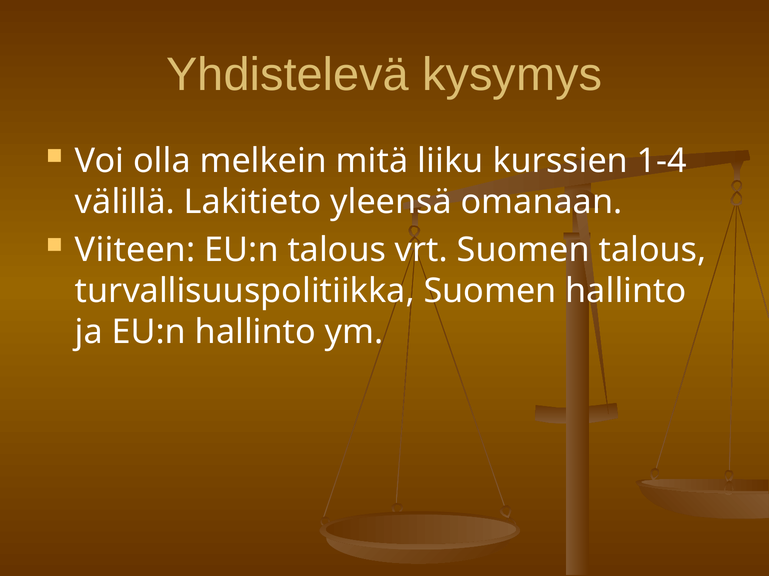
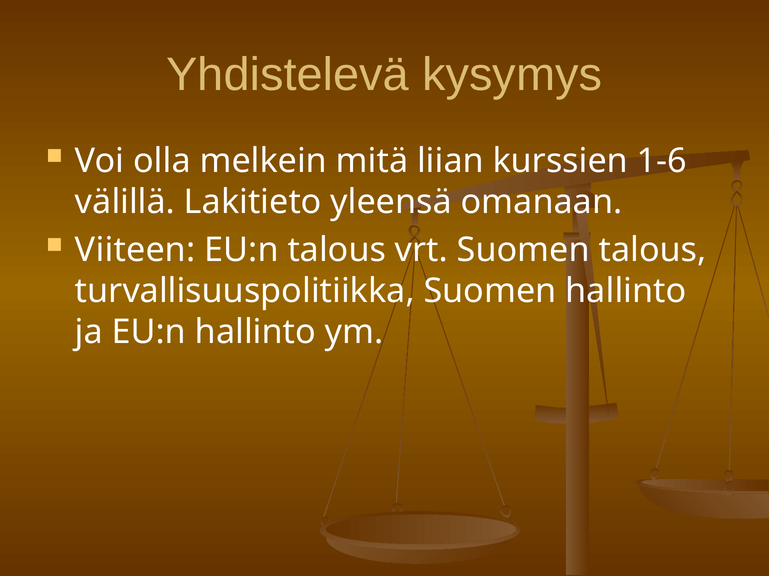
liiku: liiku -> liian
1-4: 1-4 -> 1-6
